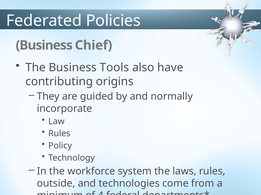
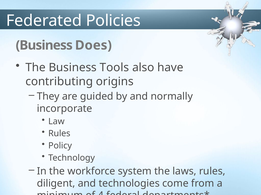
Chief: Chief -> Does
outside: outside -> diligent
